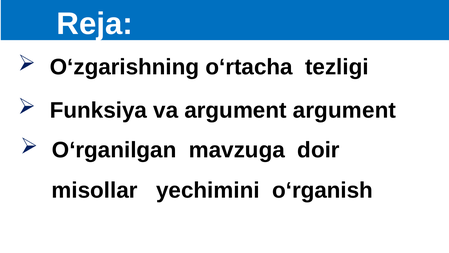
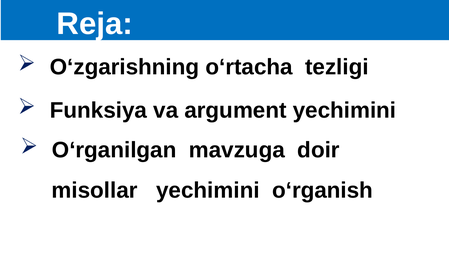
argument argument: argument -> yechimini
